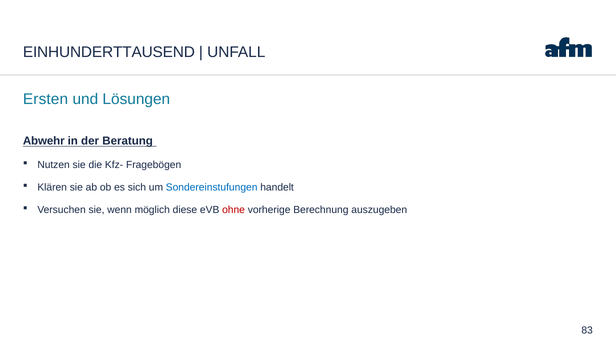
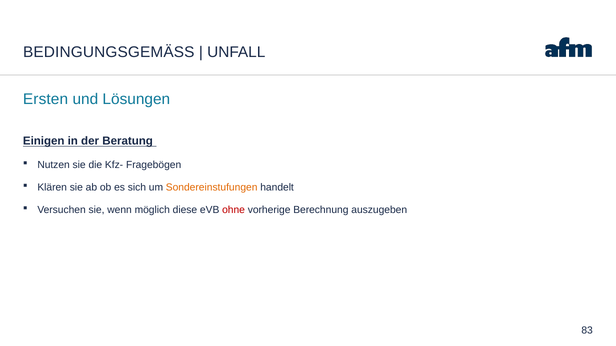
EINHUNDERTTAUSEND: EINHUNDERTTAUSEND -> BEDINGUNGSGEMÄSS
Abwehr: Abwehr -> Einigen
Sondereinstufungen colour: blue -> orange
